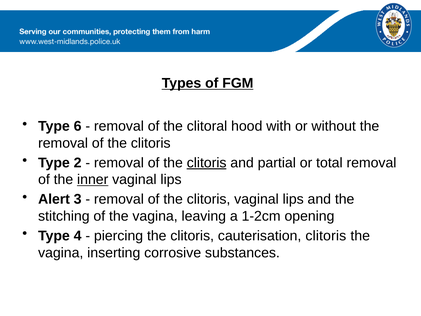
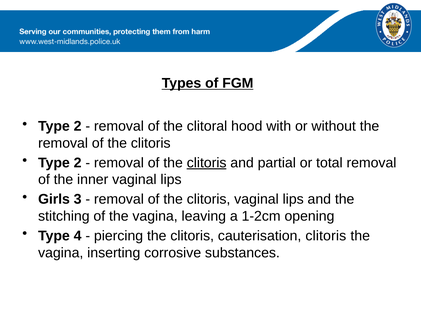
6 at (78, 126): 6 -> 2
inner underline: present -> none
Alert: Alert -> Girls
